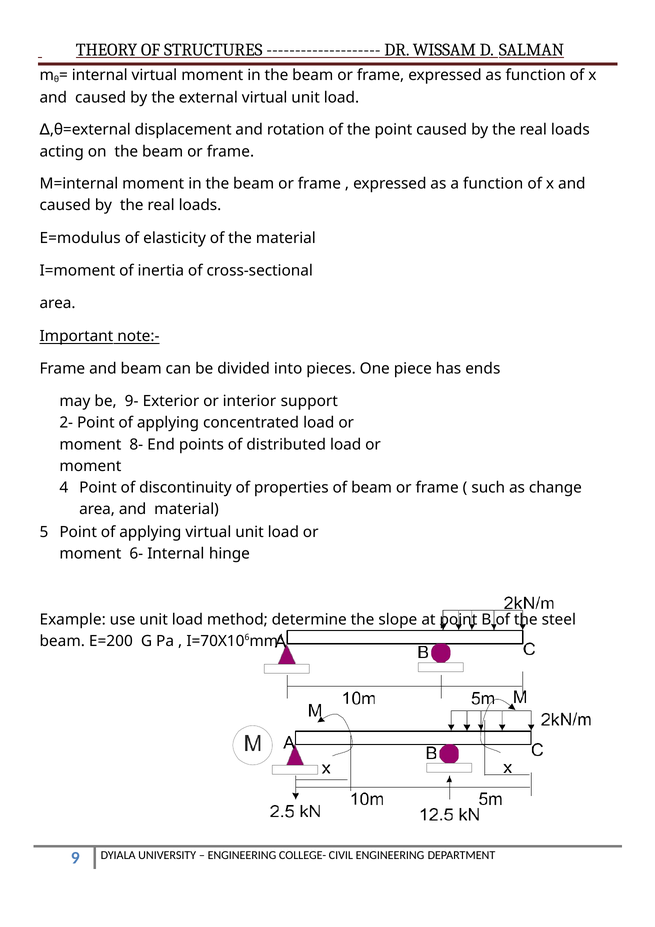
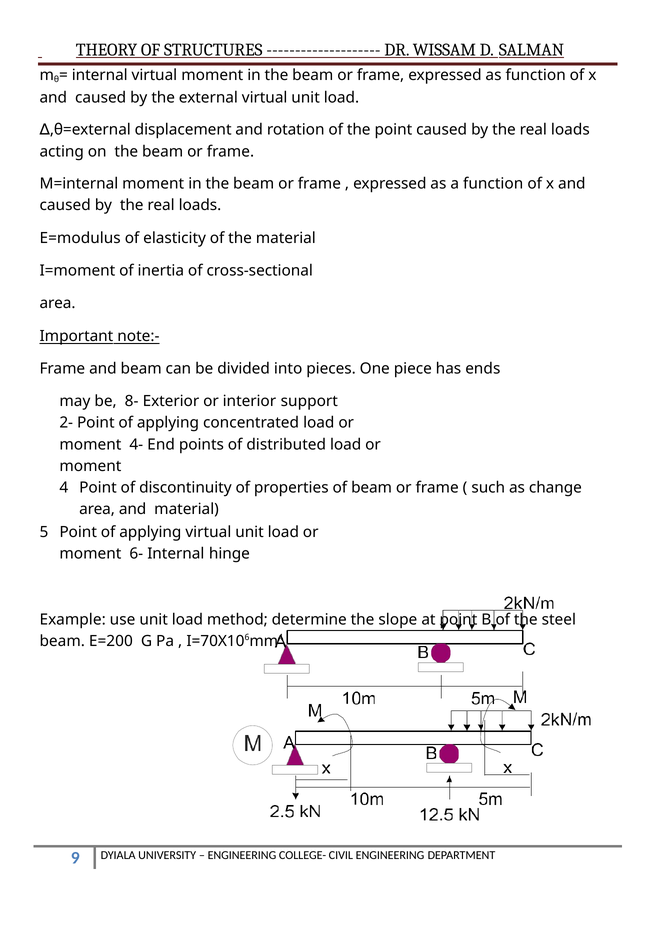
9-: 9- -> 8-
8-: 8- -> 4-
